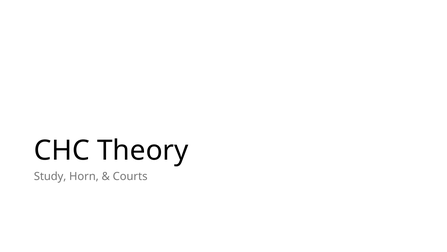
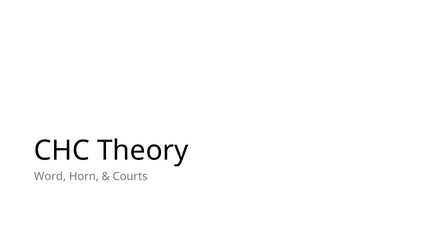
Study: Study -> Word
